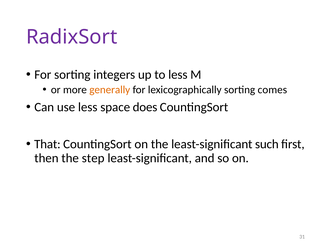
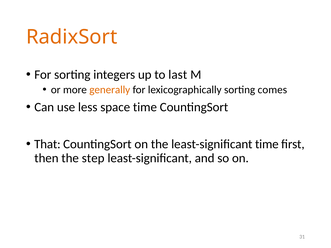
RadixSort colour: purple -> orange
to less: less -> last
space does: does -> time
least-significant such: such -> time
